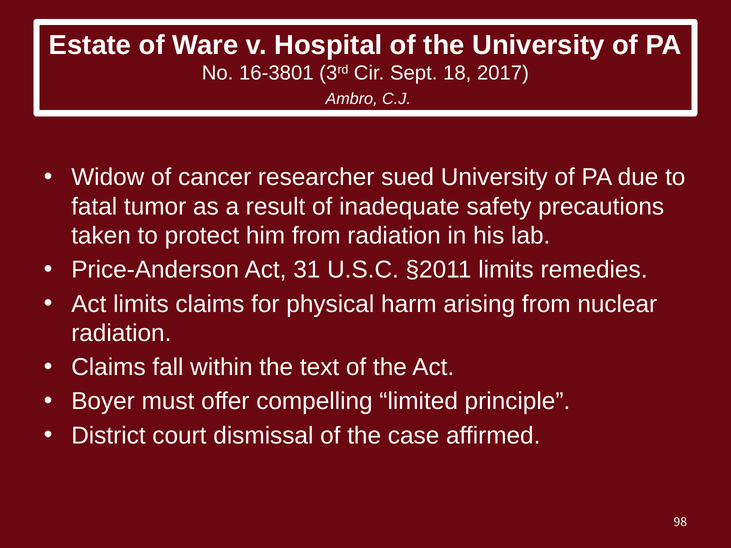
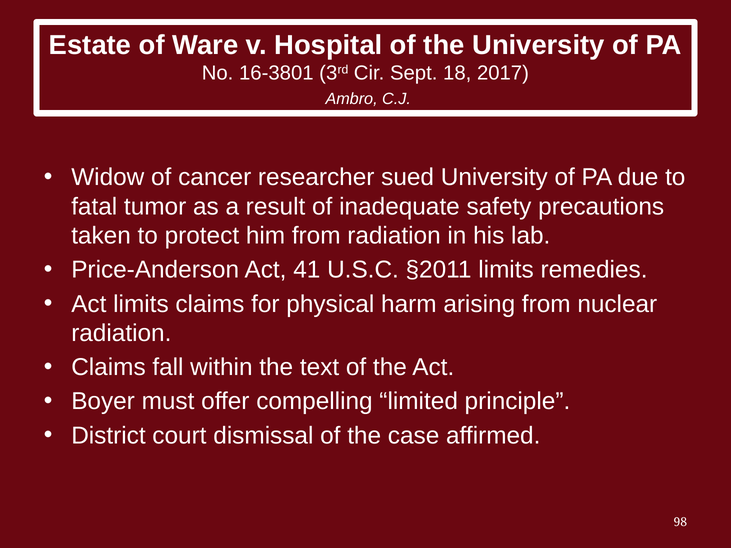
31: 31 -> 41
